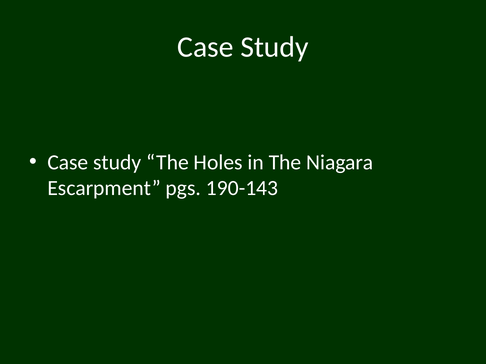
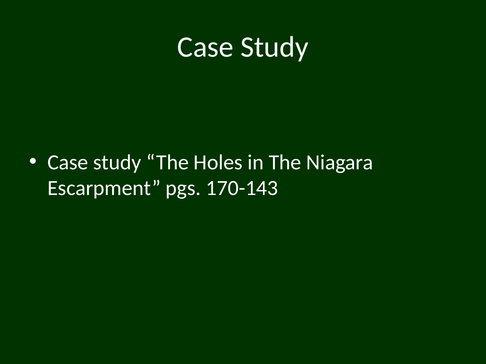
190-143: 190-143 -> 170-143
